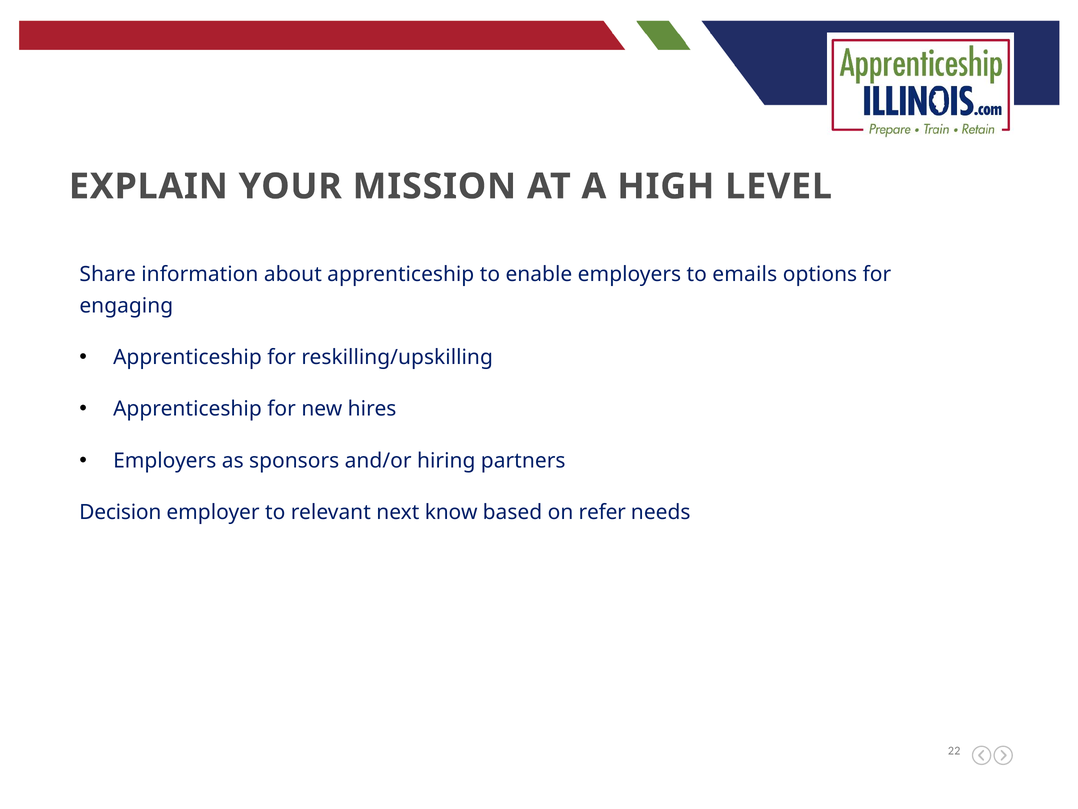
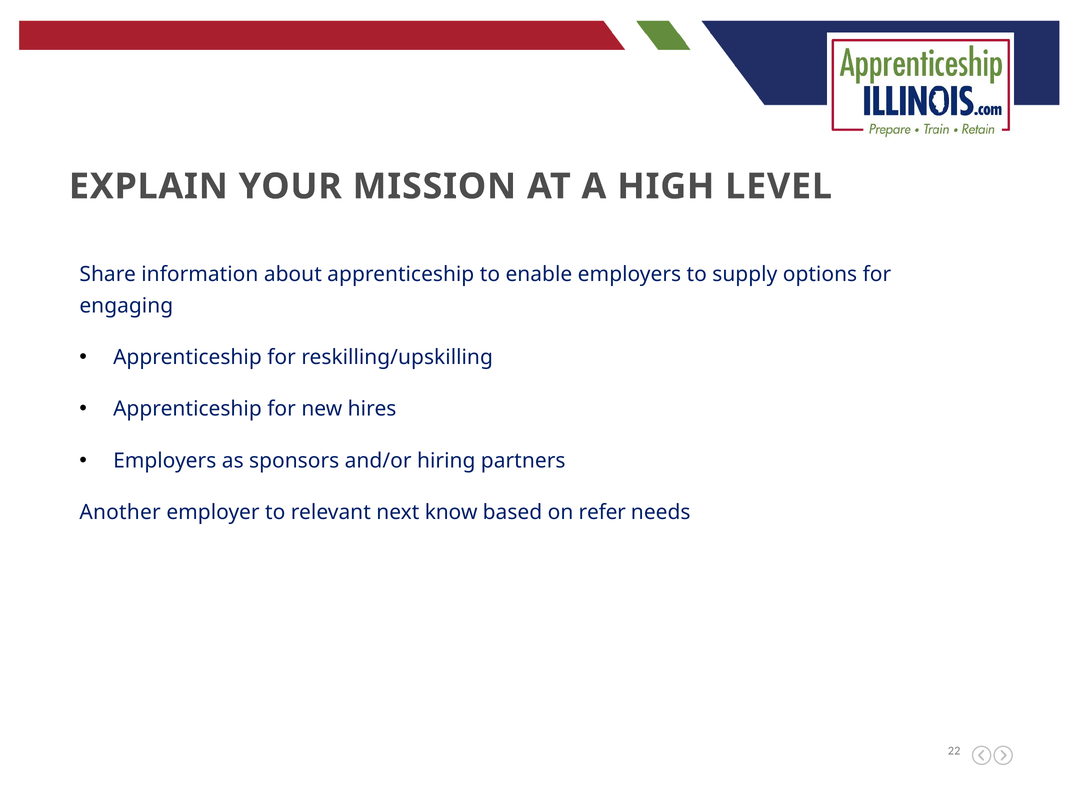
emails: emails -> supply
Decision: Decision -> Another
